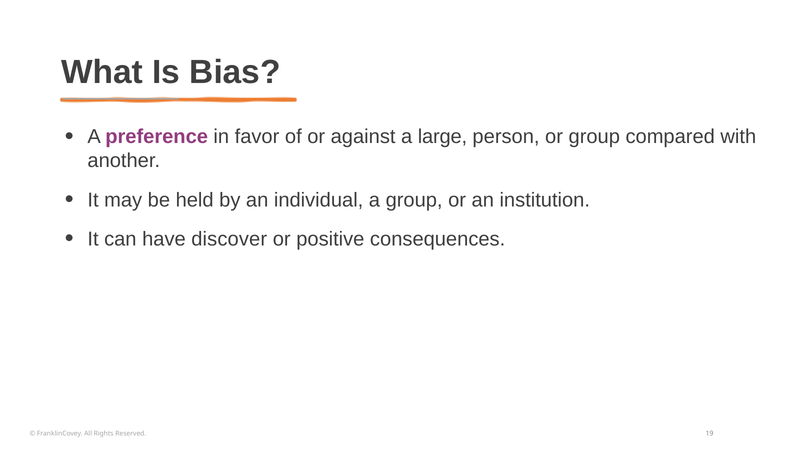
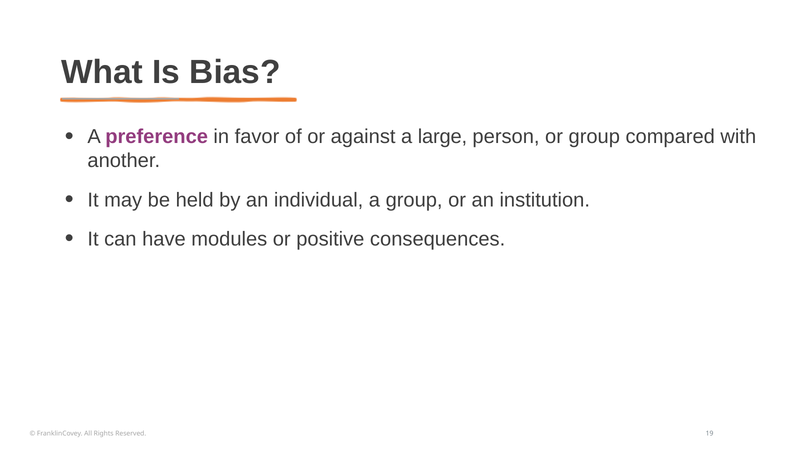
discover: discover -> modules
